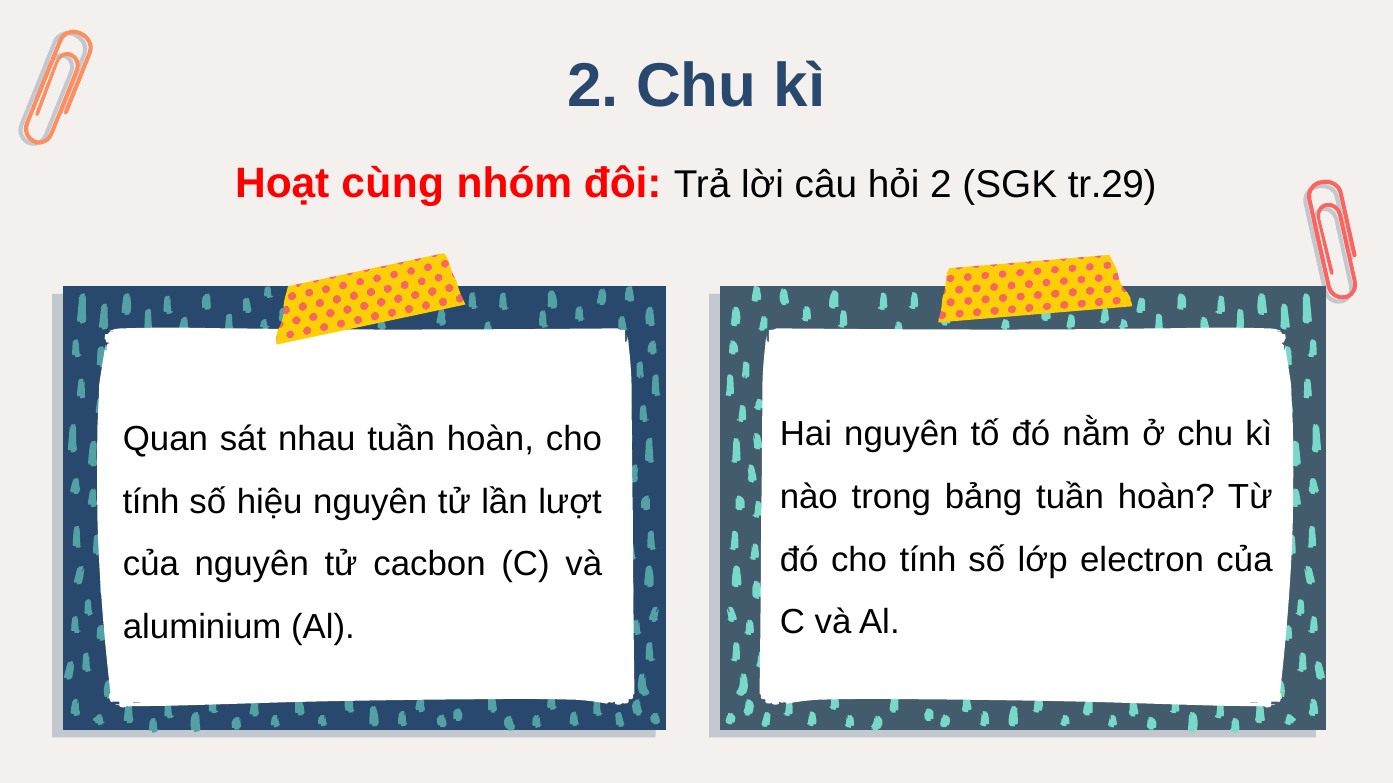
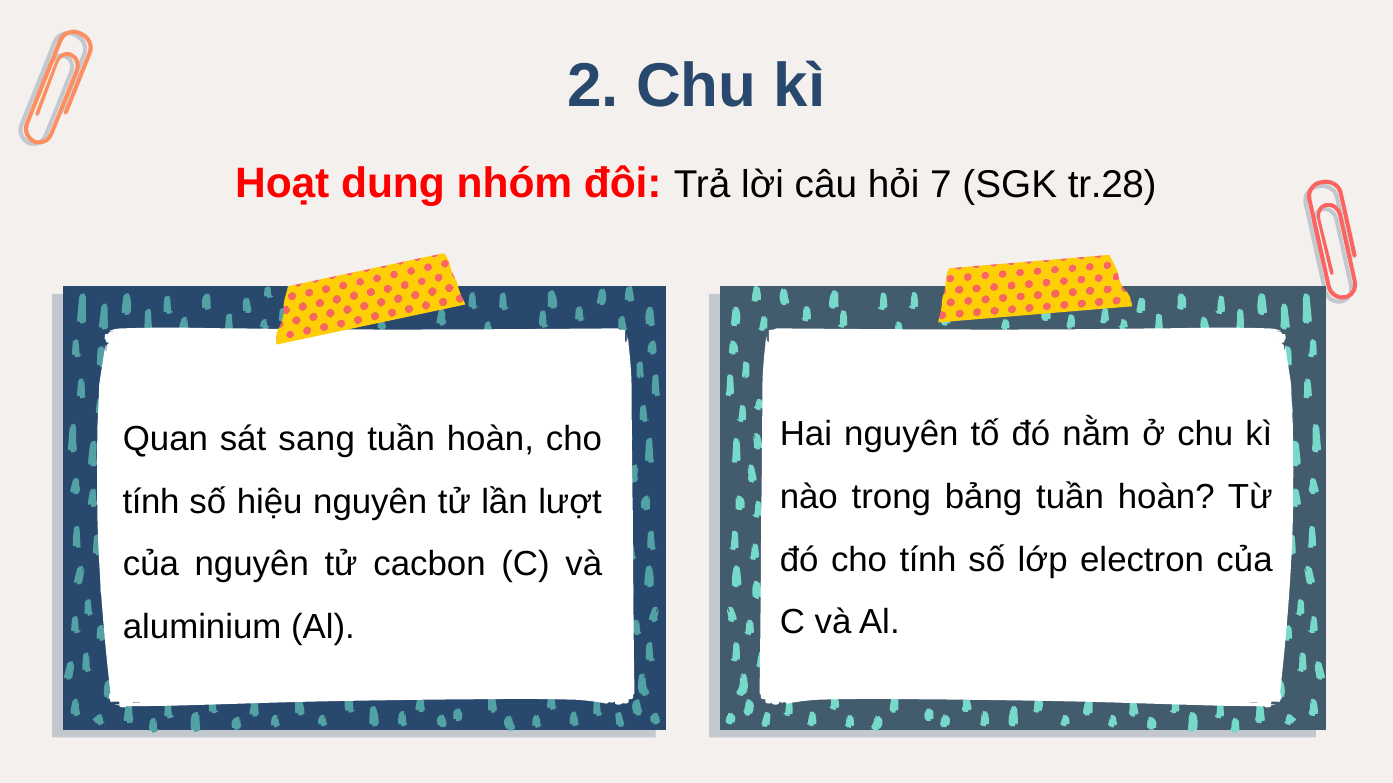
cùng: cùng -> dung
hỏi 2: 2 -> 7
tr.29: tr.29 -> tr.28
nhau: nhau -> sang
